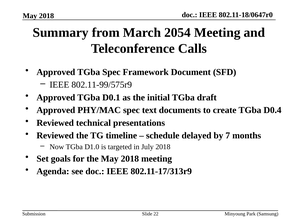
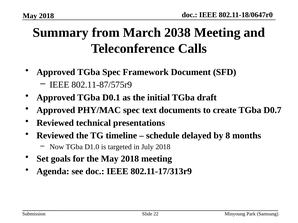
2054: 2054 -> 2038
802.11-99/575r9: 802.11-99/575r9 -> 802.11-87/575r9
D0.4: D0.4 -> D0.7
7: 7 -> 8
